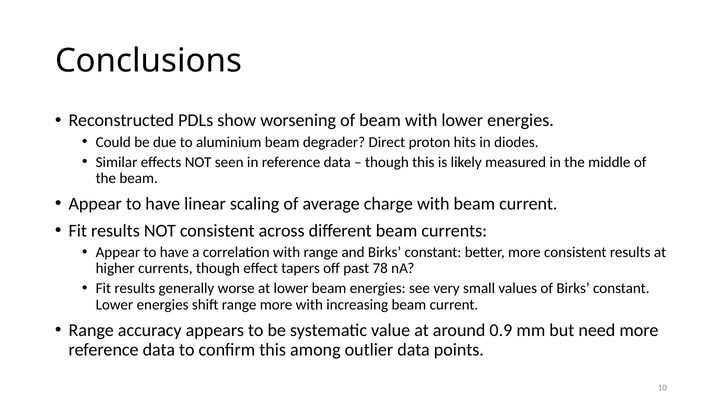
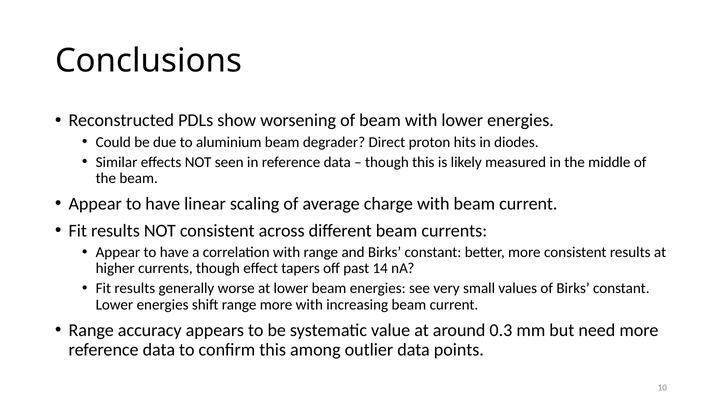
78: 78 -> 14
0.9: 0.9 -> 0.3
